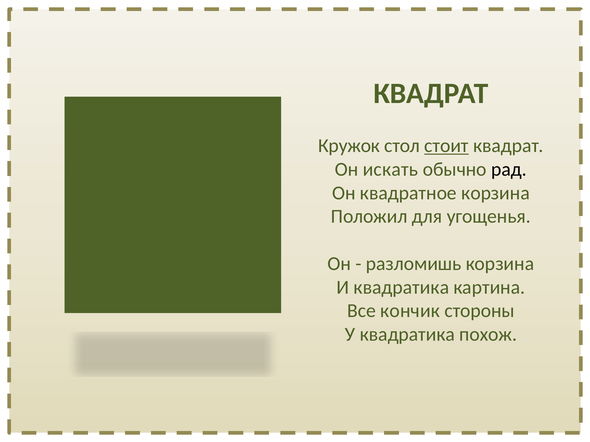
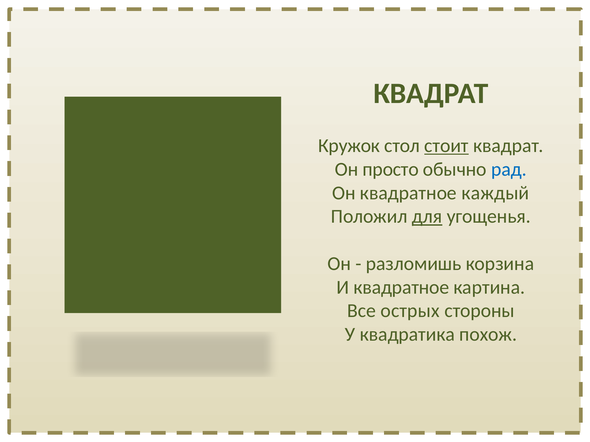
искать: искать -> просто
рад colour: black -> blue
квадратное корзина: корзина -> каждый
для underline: none -> present
И квадратика: квадратика -> квадратное
кончик: кончик -> острых
